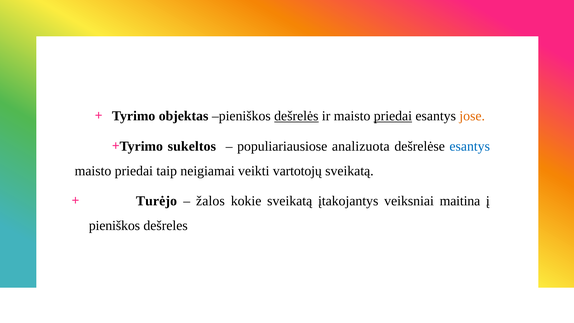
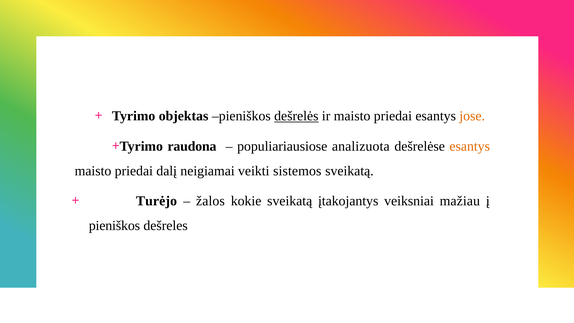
priedai at (393, 116) underline: present -> none
sukeltos: sukeltos -> raudona
esantys at (470, 146) colour: blue -> orange
taip: taip -> dalį
vartotojų: vartotojų -> sistemos
maitina: maitina -> mažiau
